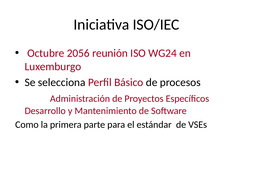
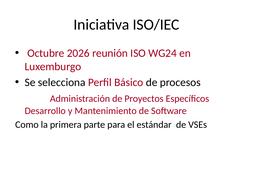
2056: 2056 -> 2026
